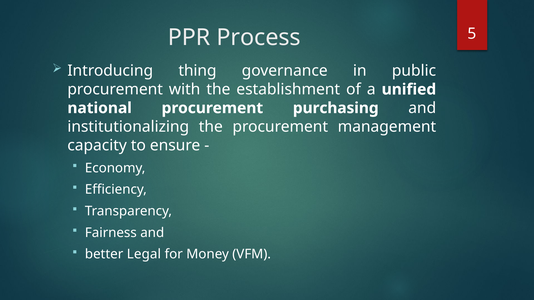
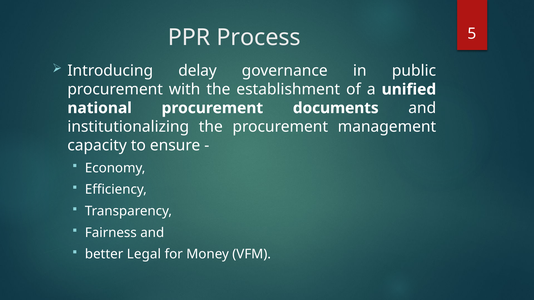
thing: thing -> delay
purchasing: purchasing -> documents
